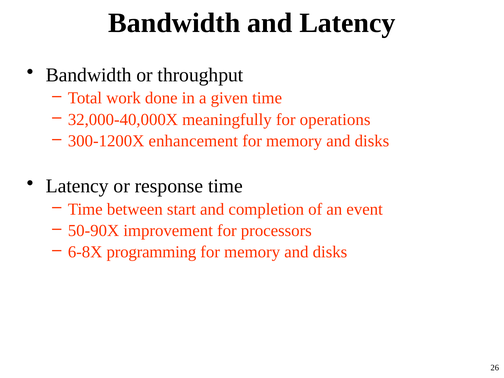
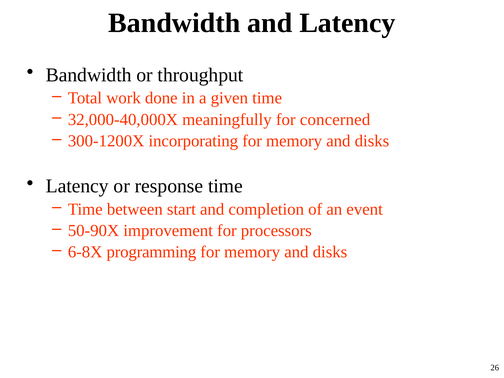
operations: operations -> concerned
enhancement: enhancement -> incorporating
